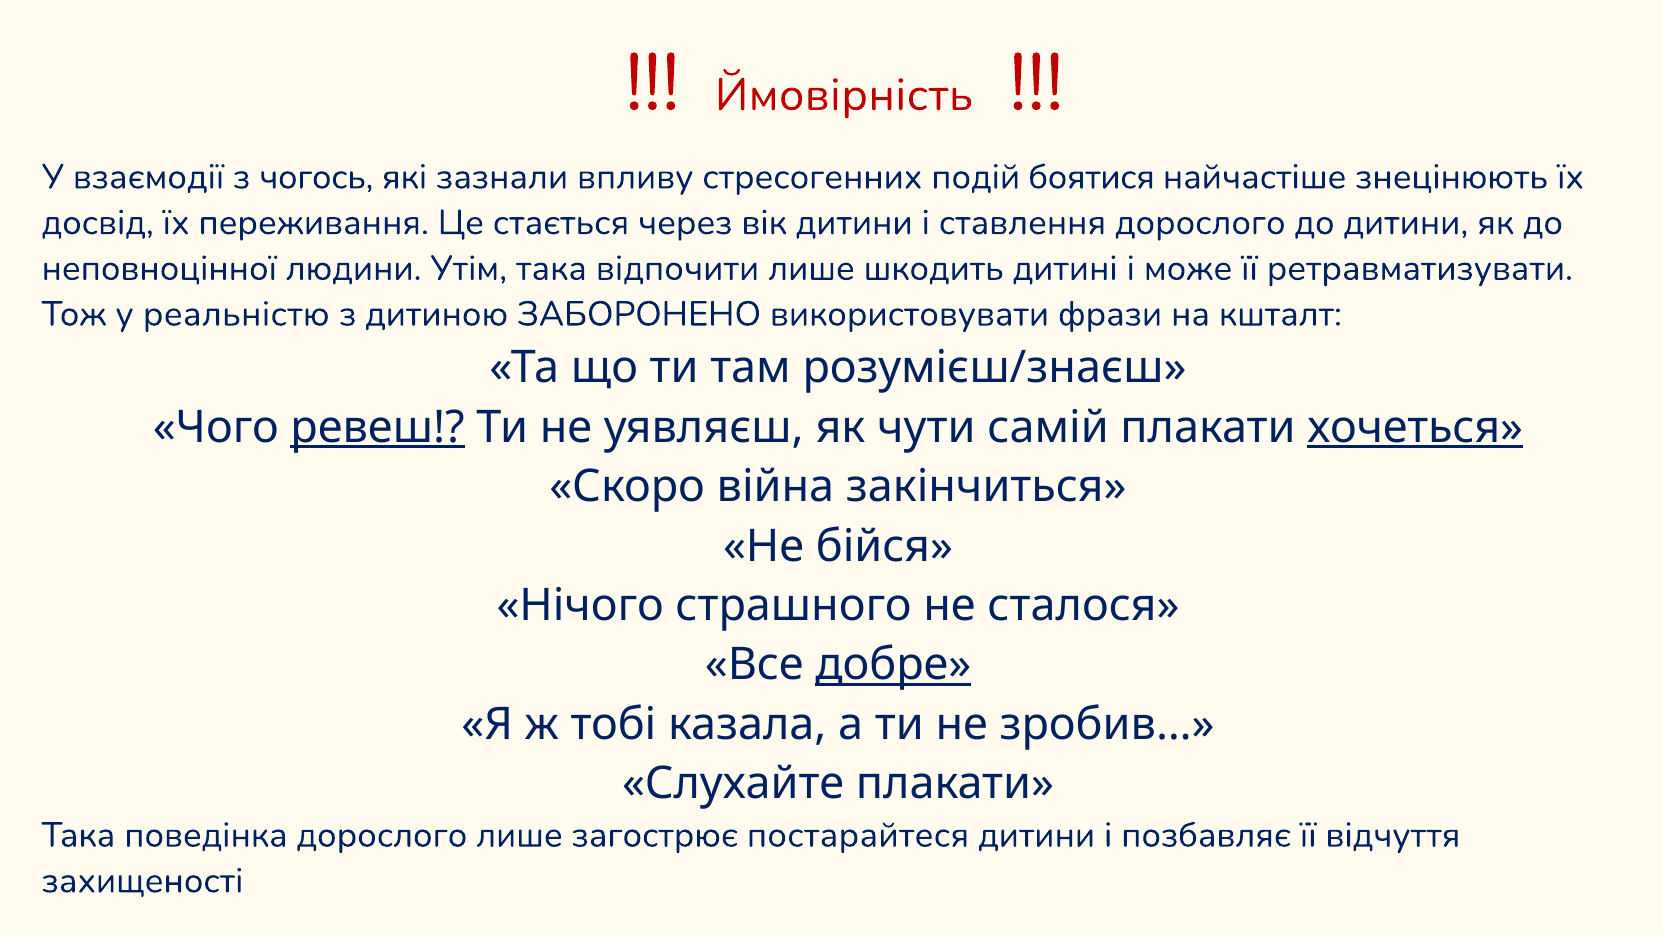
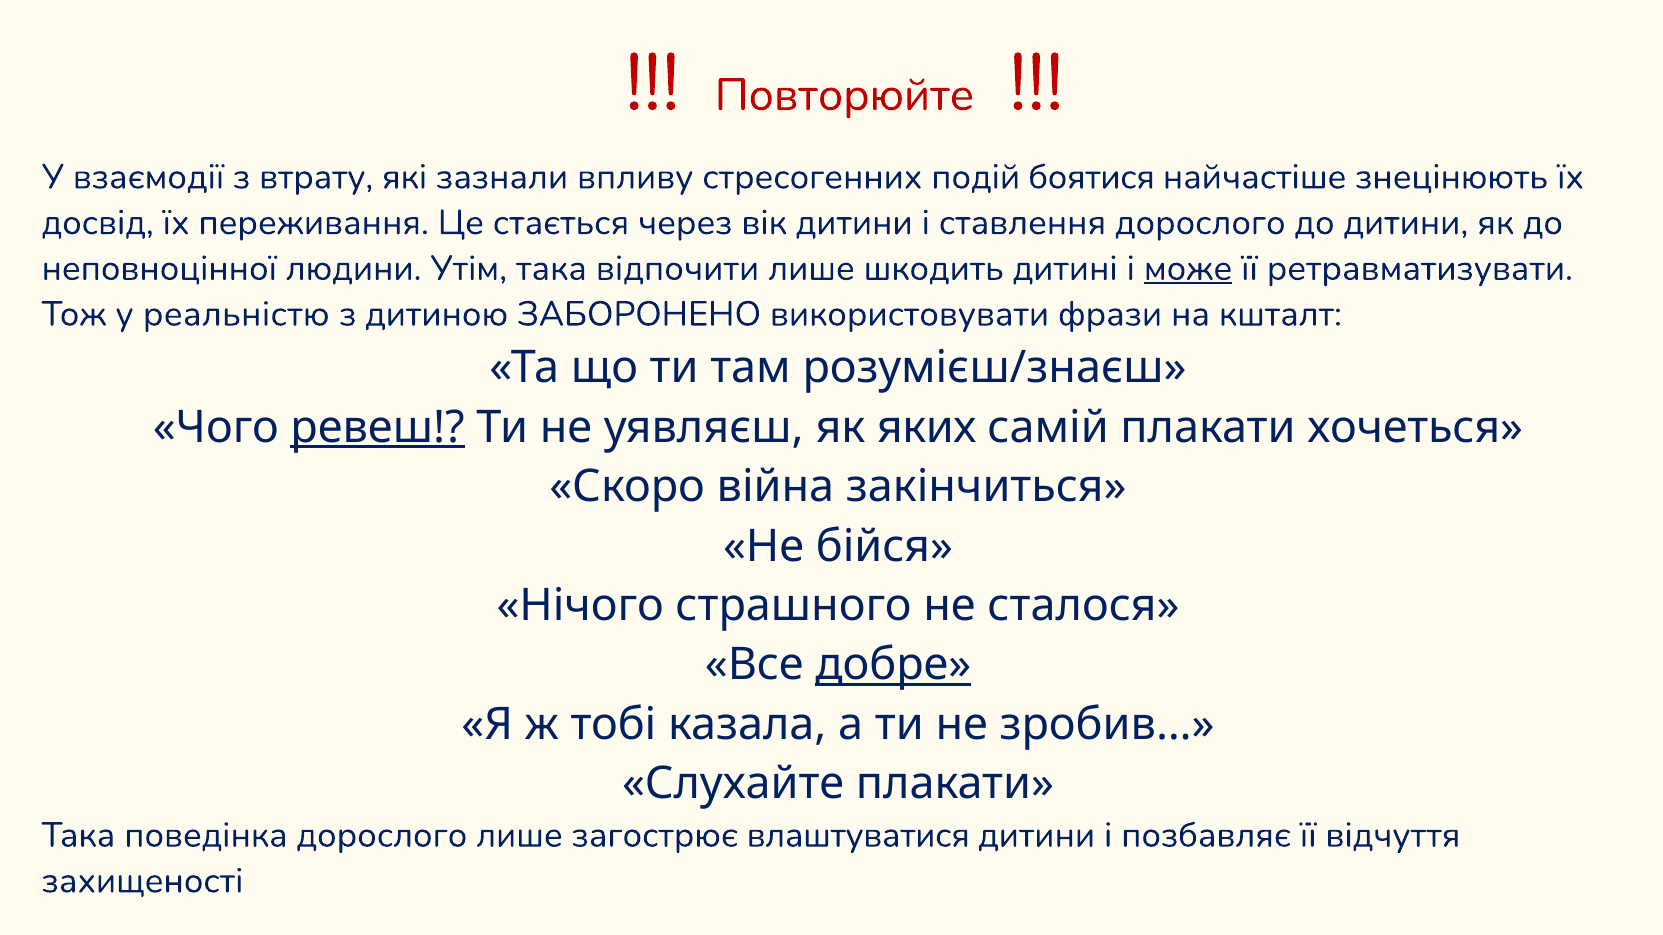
Ймовірність: Ймовірність -> Повторюйте
чогось: чогось -> втрату
може underline: none -> present
чути: чути -> яких
хочеться underline: present -> none
постарайтеся: постарайтеся -> влаштуватися
